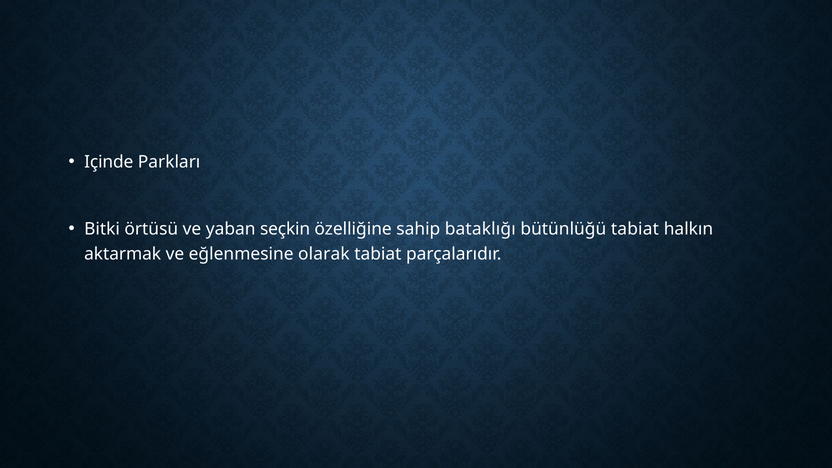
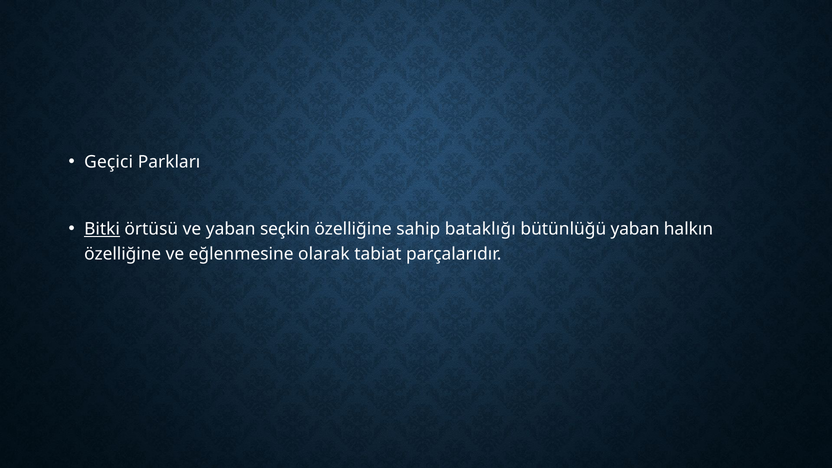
Içinde: Içinde -> Geçici
Bitki underline: none -> present
bütünlüğü tabiat: tabiat -> yaban
aktarmak at (123, 254): aktarmak -> özelliğine
